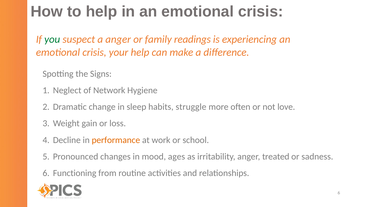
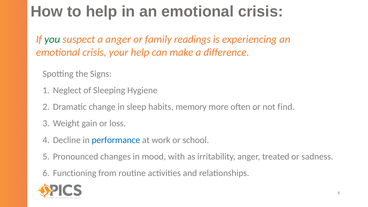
Network: Network -> Sleeping
struggle: struggle -> memory
love: love -> find
performance colour: orange -> blue
ages: ages -> with
